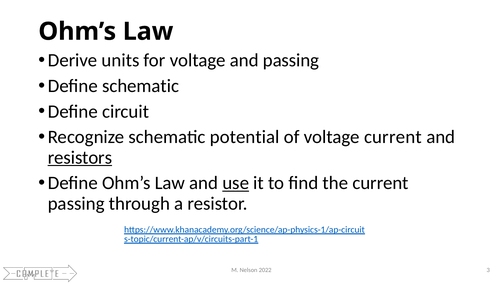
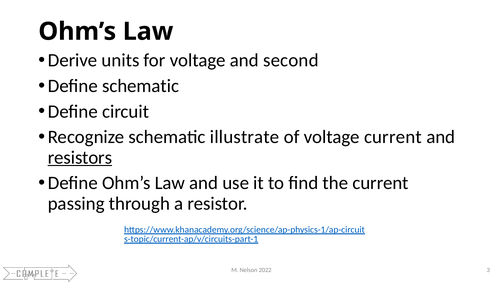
and passing: passing -> second
potential: potential -> illustrate
use underline: present -> none
